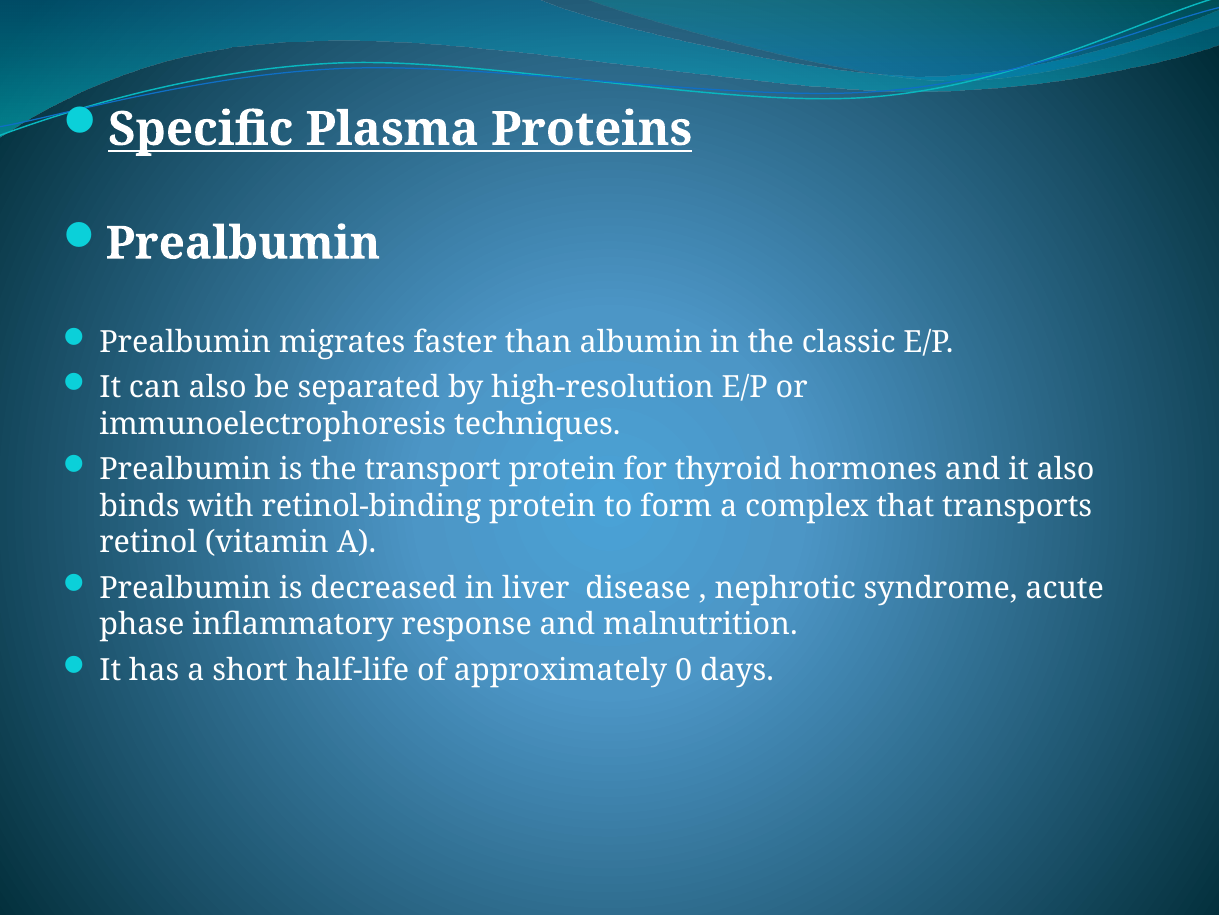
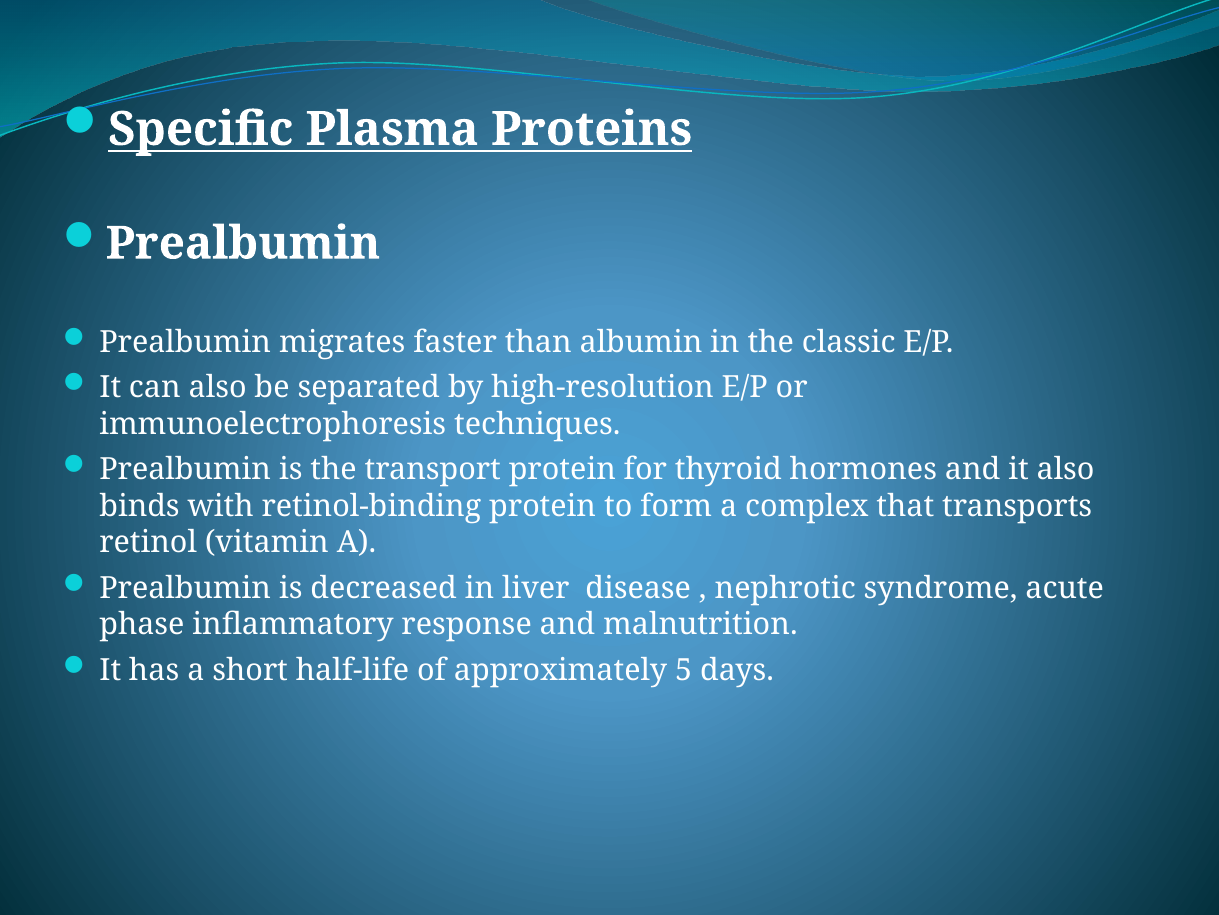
0: 0 -> 5
